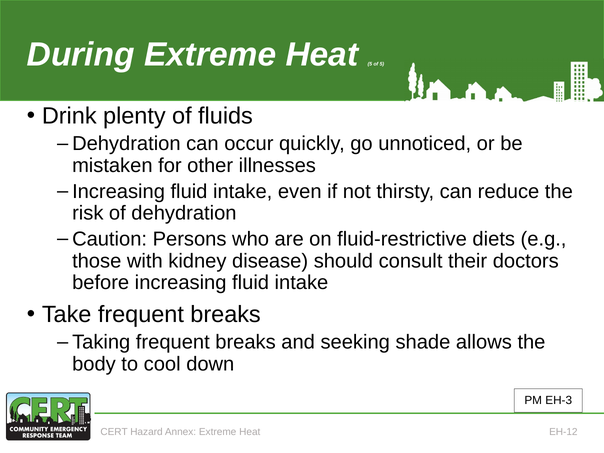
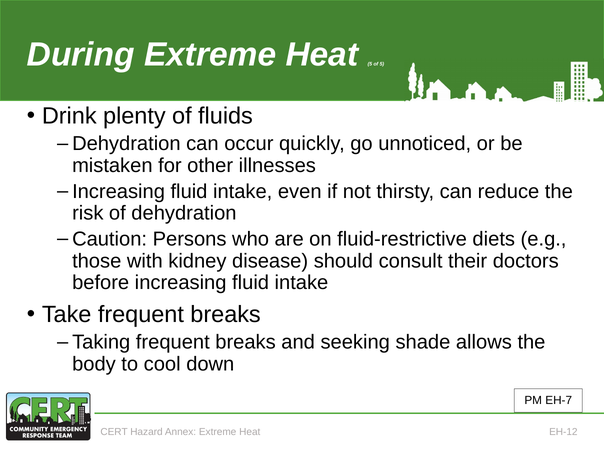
EH-3: EH-3 -> EH-7
